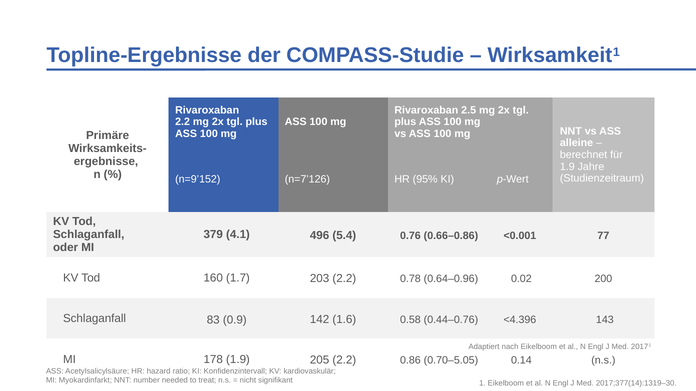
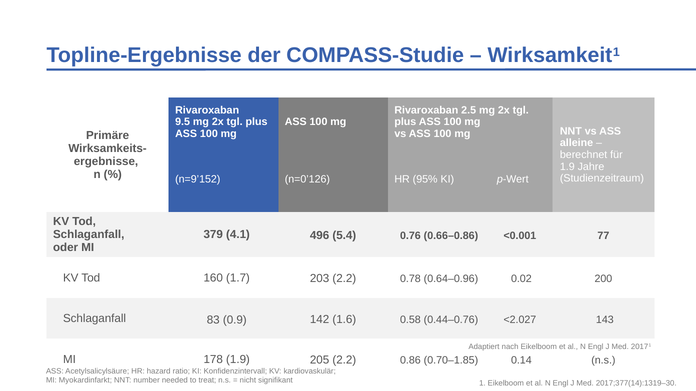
2.2 at (183, 122): 2.2 -> 9.5
n=7’126: n=7’126 -> n=0’126
<4.396: <4.396 -> <2.027
0.70–5.05: 0.70–5.05 -> 0.70–1.85
